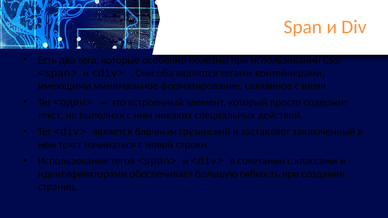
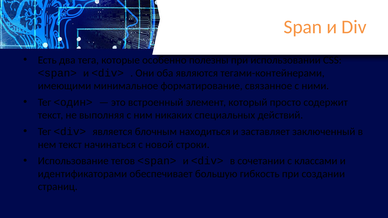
грузинский: грузинский -> находиться
